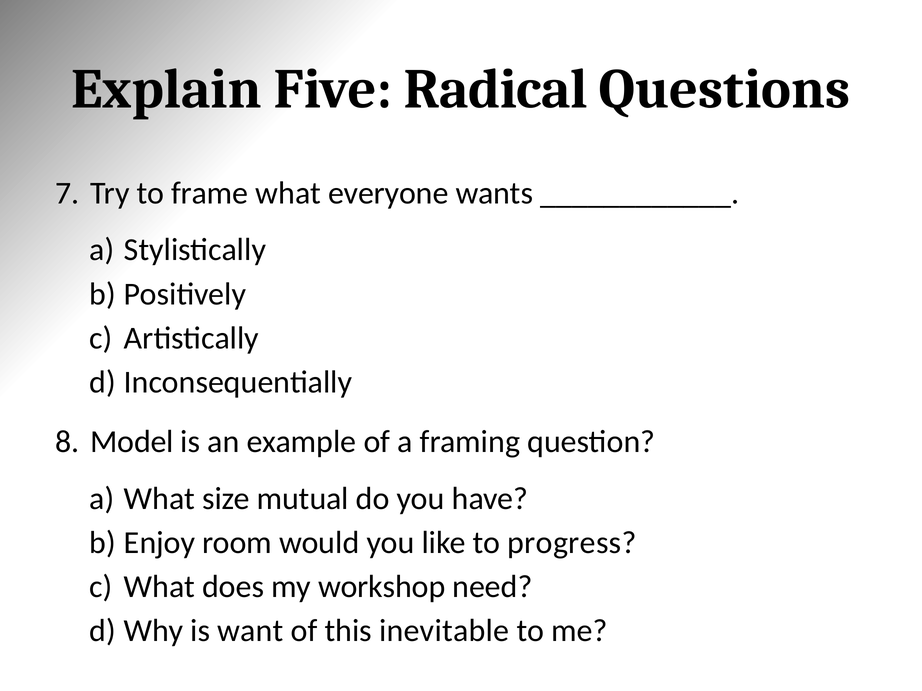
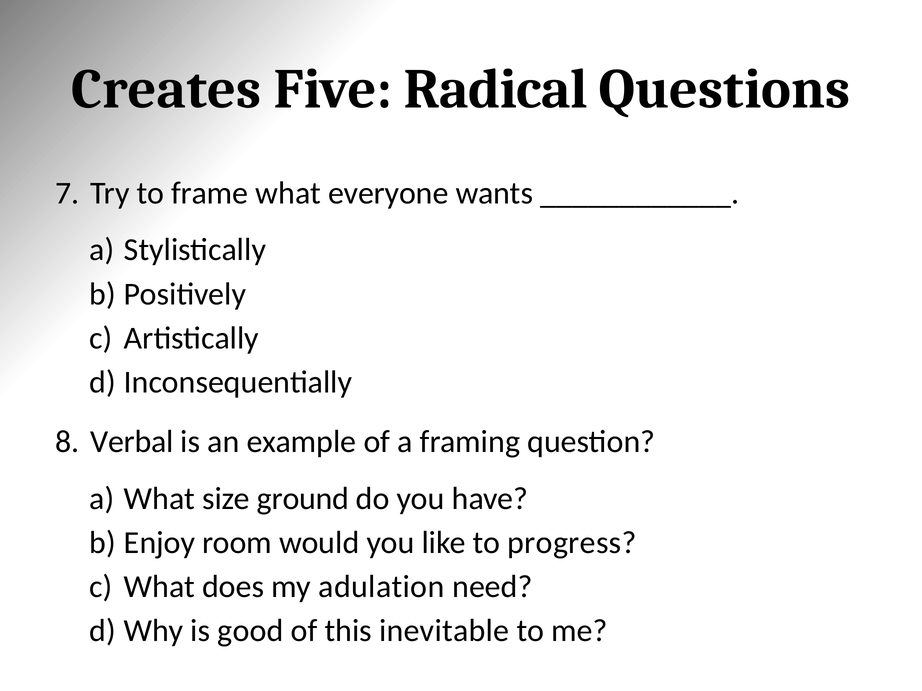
Explain: Explain -> Creates
Model: Model -> Verbal
mutual: mutual -> ground
workshop: workshop -> adulation
want: want -> good
